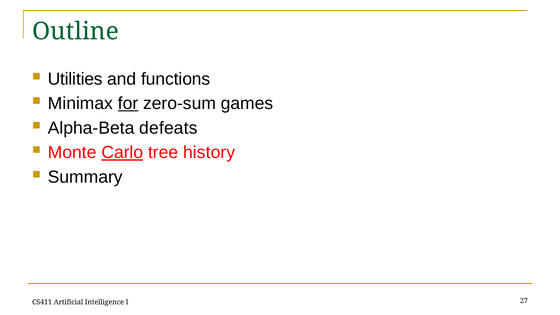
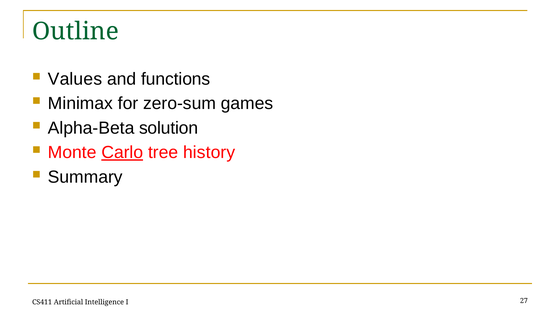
Utilities: Utilities -> Values
for underline: present -> none
defeats: defeats -> solution
